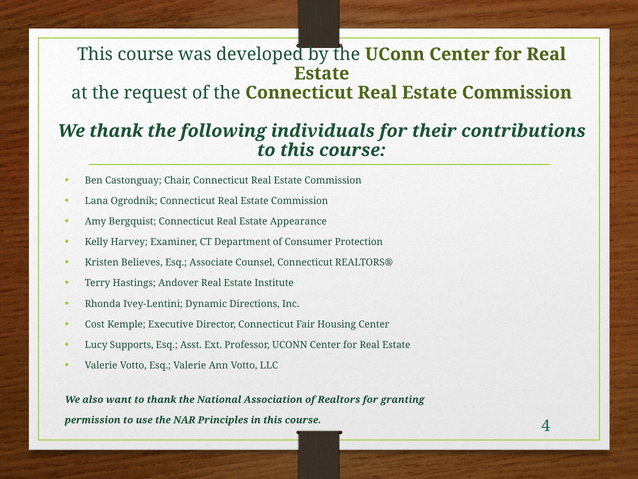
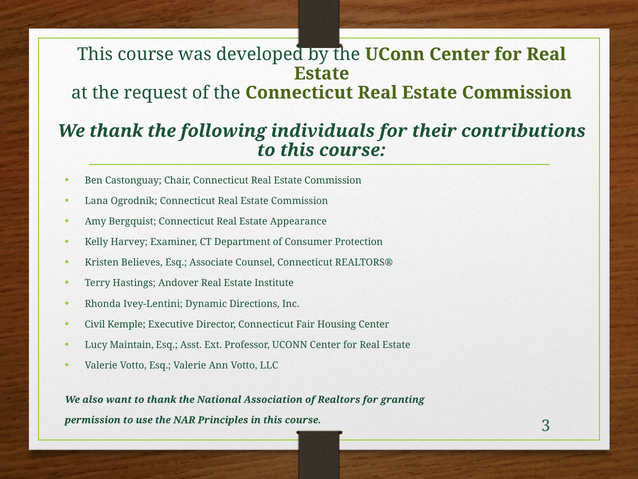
Cost: Cost -> Civil
Supports: Supports -> Maintain
4: 4 -> 3
